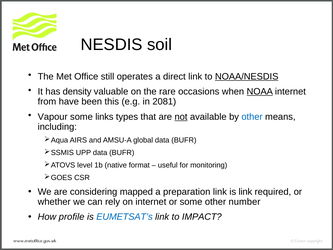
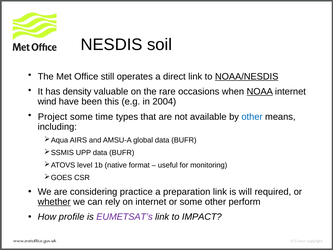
from: from -> wind
2081: 2081 -> 2004
Vapour: Vapour -> Project
links: links -> time
not underline: present -> none
mapped: mapped -> practice
is link: link -> will
whether underline: none -> present
number: number -> perform
EUMETSAT’s colour: blue -> purple
